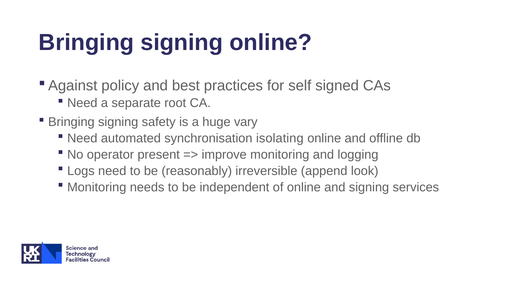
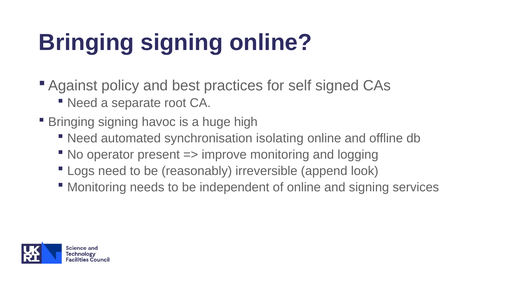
safety: safety -> havoc
vary: vary -> high
